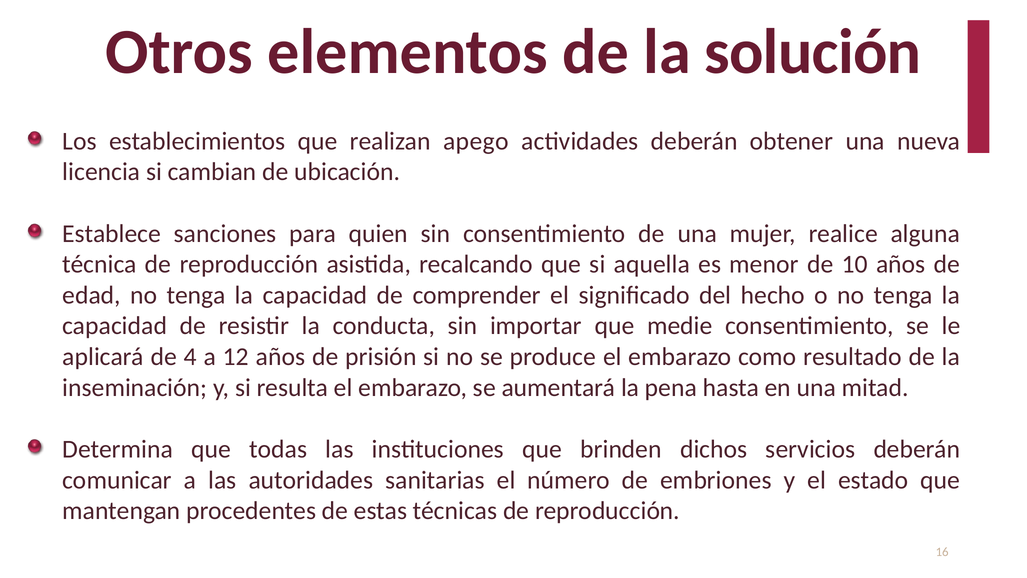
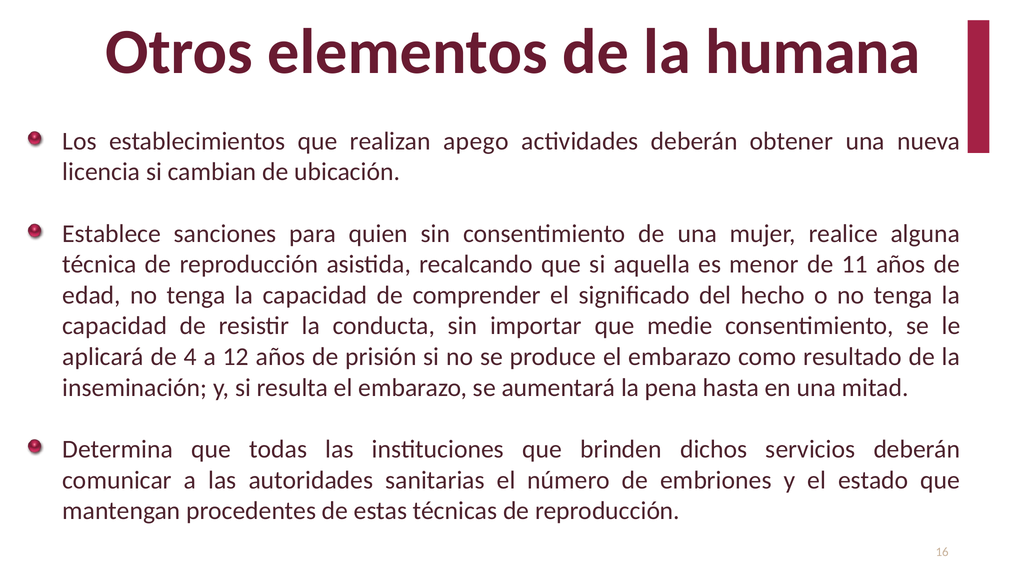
solución: solución -> humana
10: 10 -> 11
